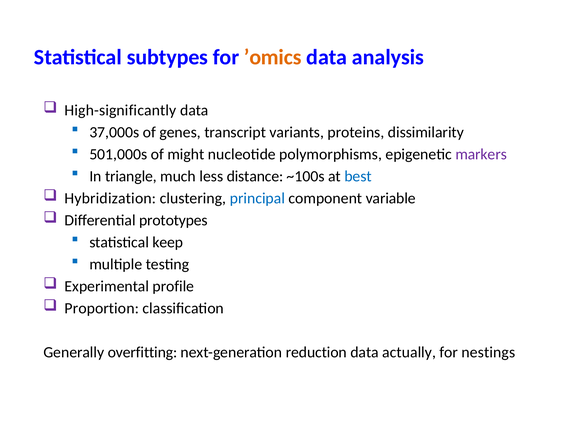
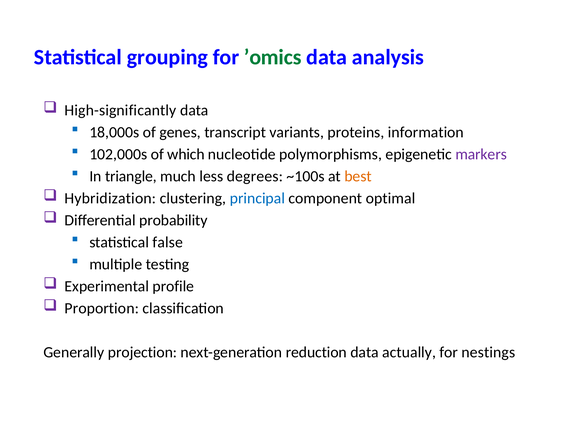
subtypes: subtypes -> grouping
’omics colour: orange -> green
37,000s: 37,000s -> 18,000s
dissimilarity: dissimilarity -> information
501,000s: 501,000s -> 102,000s
might: might -> which
distance: distance -> degrees
best colour: blue -> orange
variable: variable -> optimal
prototypes: prototypes -> probability
keep: keep -> false
overfitting: overfitting -> projection
